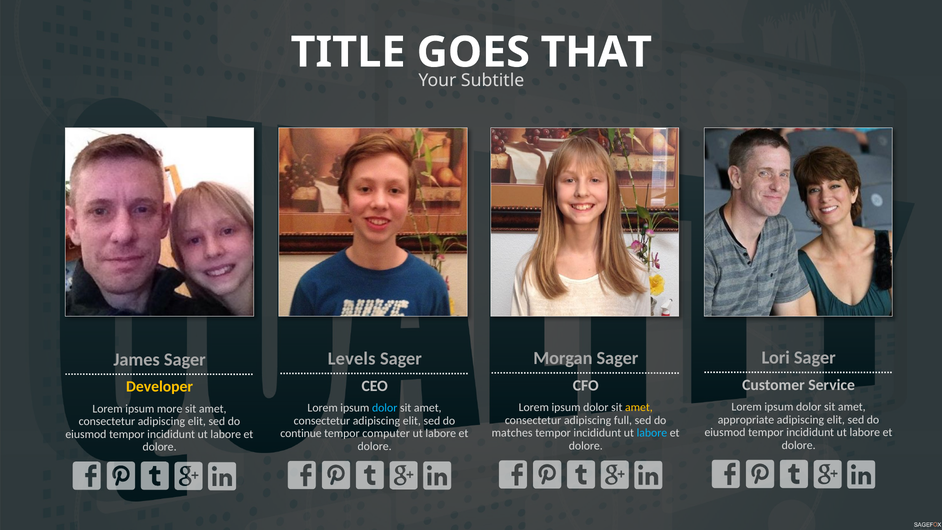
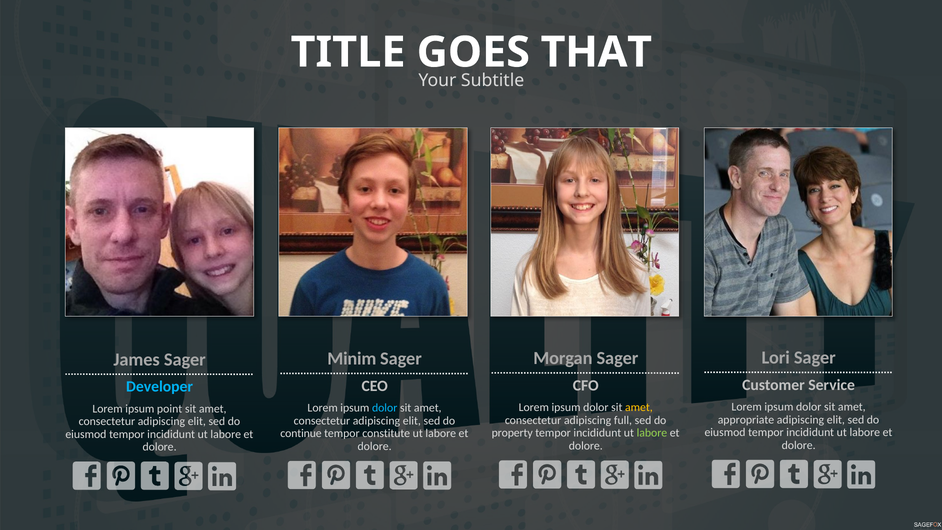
Levels: Levels -> Minim
Developer colour: yellow -> light blue
more: more -> point
matches: matches -> property
labore at (652, 433) colour: light blue -> light green
computer: computer -> constitute
